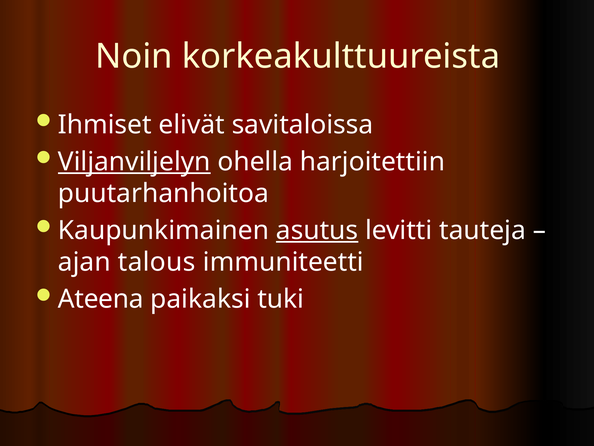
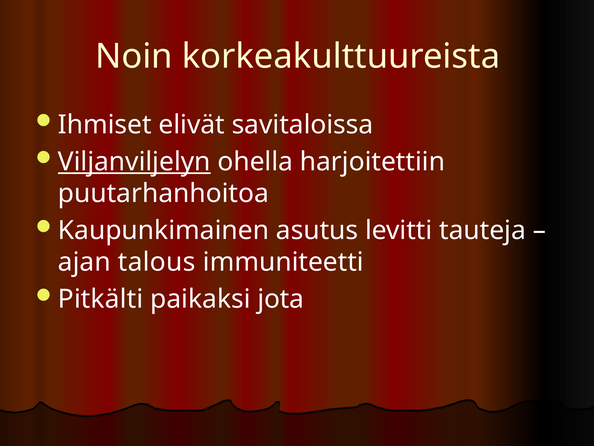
asutus underline: present -> none
Ateena: Ateena -> Pitkälti
tuki: tuki -> jota
